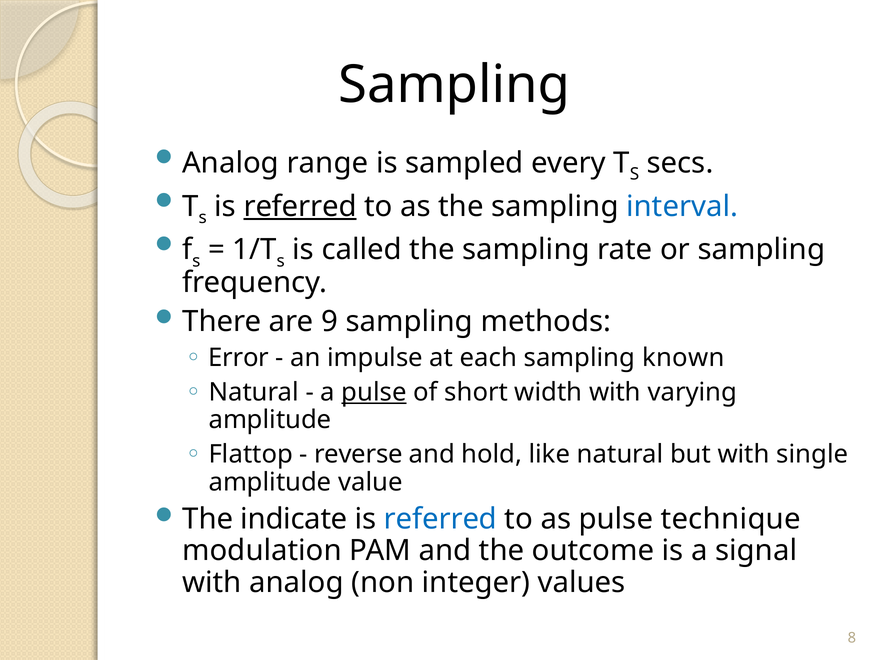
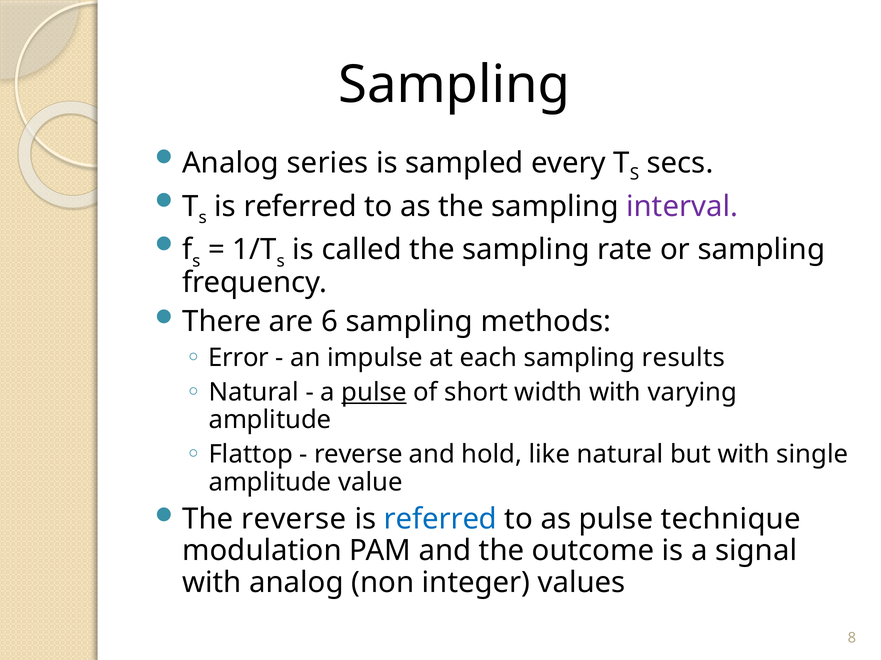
range: range -> series
referred at (300, 207) underline: present -> none
interval colour: blue -> purple
9: 9 -> 6
known: known -> results
The indicate: indicate -> reverse
